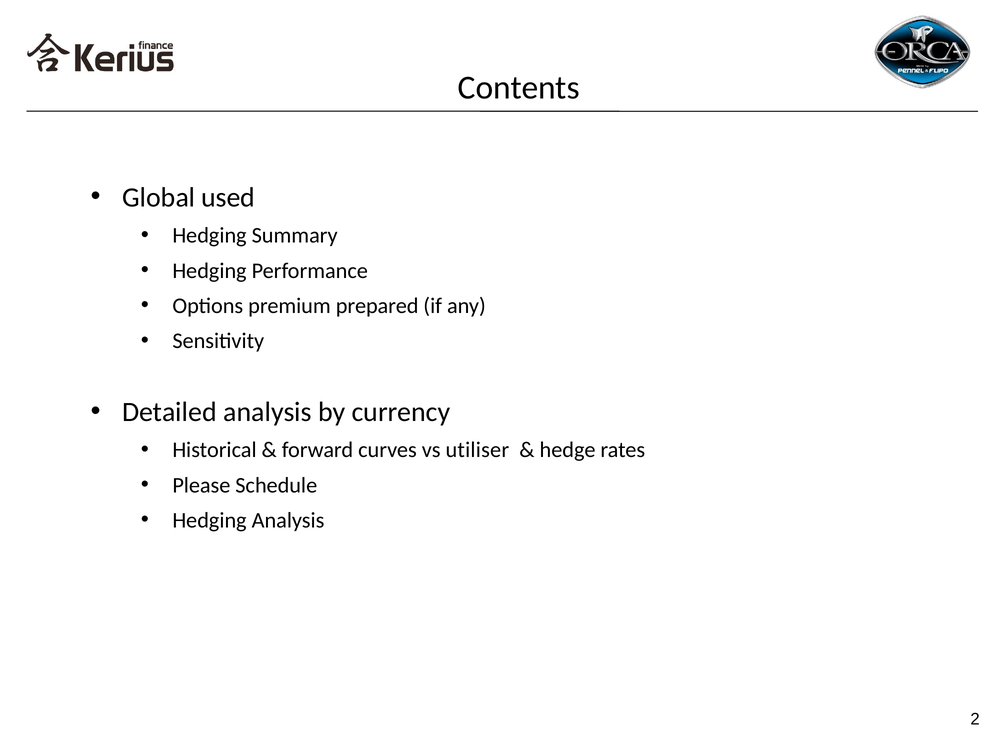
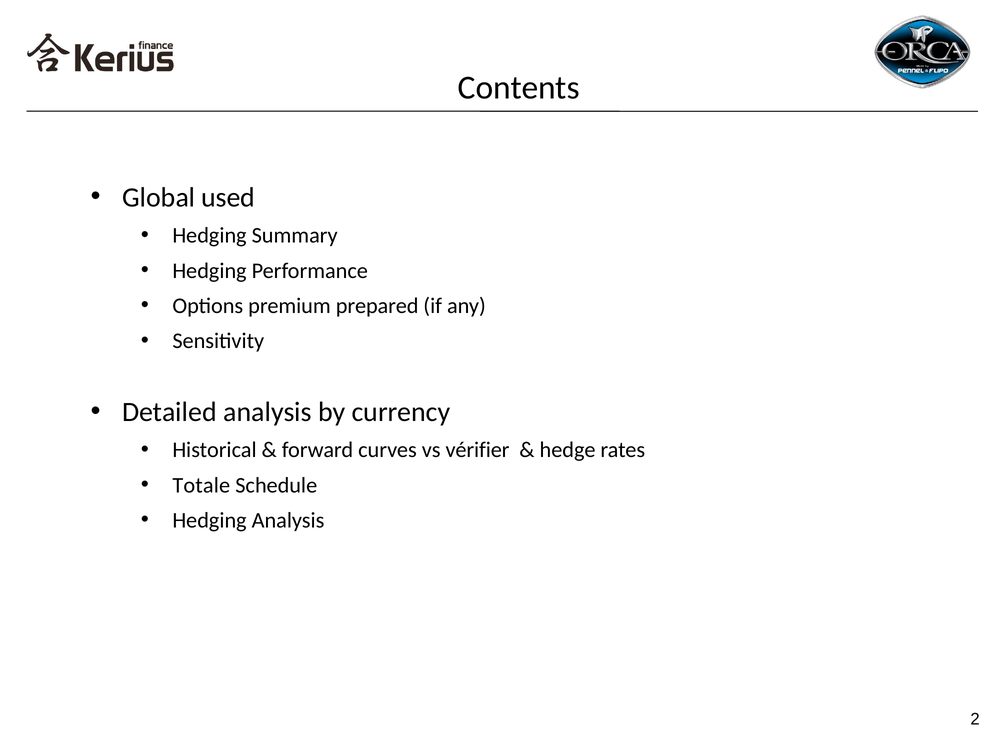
utiliser: utiliser -> vérifier
Please: Please -> Totale
